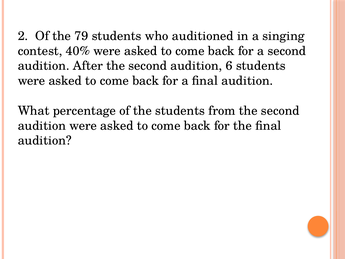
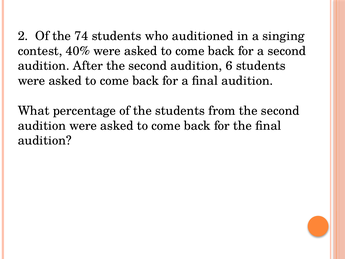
79: 79 -> 74
